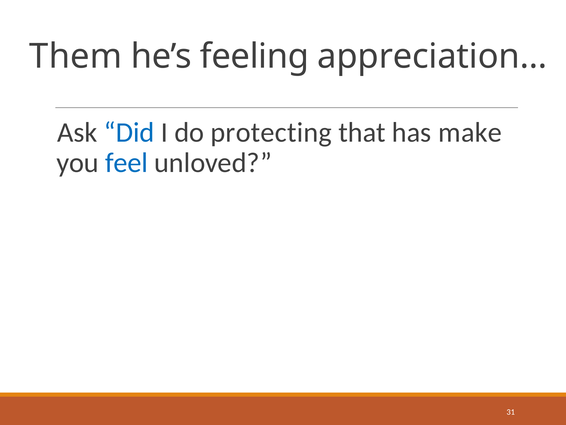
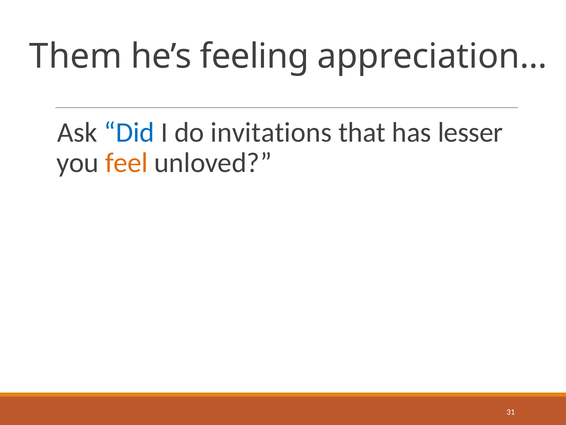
protecting: protecting -> invitations
make: make -> lesser
feel colour: blue -> orange
